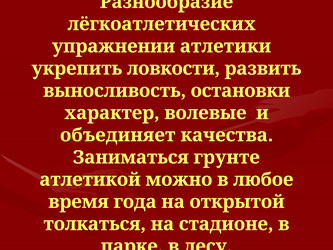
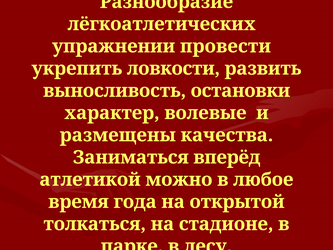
атлетики: атлетики -> провести
объединяет: объединяет -> размещены
грунте: грунте -> вперёд
